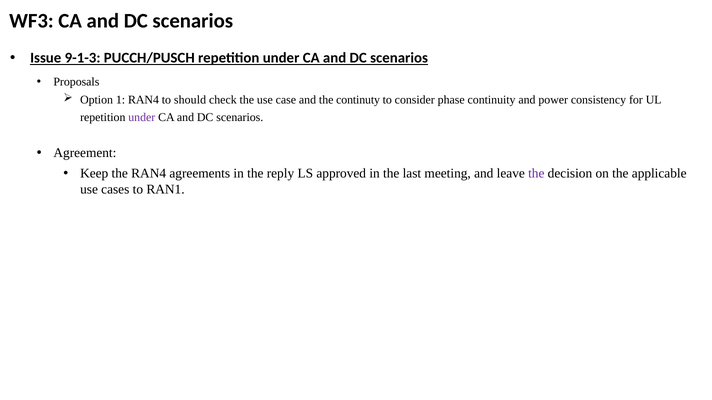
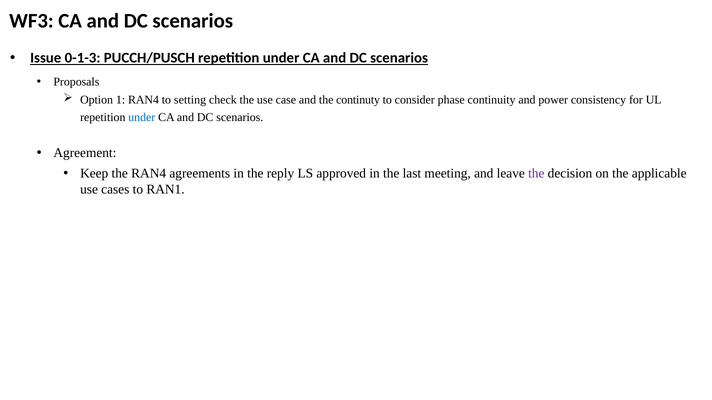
9-1-3: 9-1-3 -> 0-1-3
should: should -> setting
under at (142, 118) colour: purple -> blue
